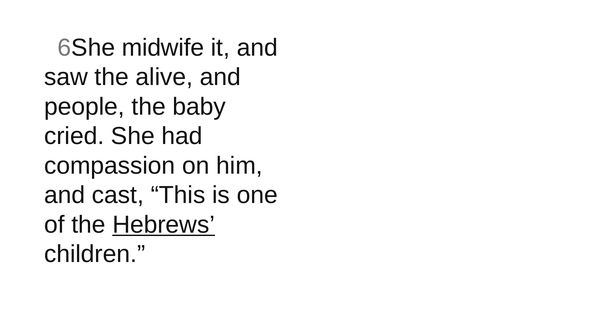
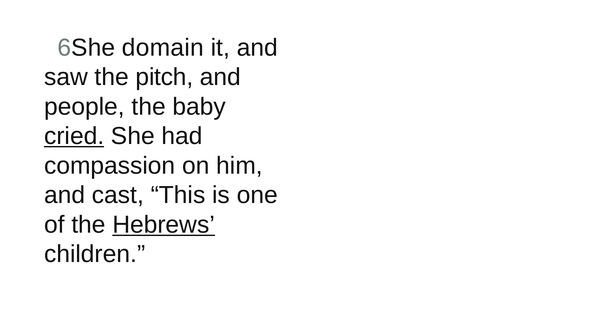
midwife: midwife -> domain
alive: alive -> pitch
cried underline: none -> present
